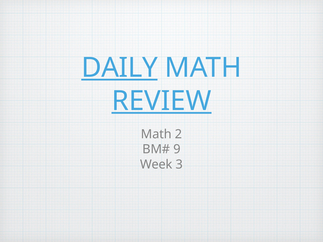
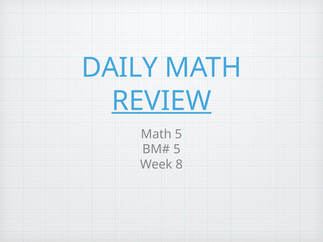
DAILY underline: present -> none
Math 2: 2 -> 5
9 at (177, 149): 9 -> 5
3: 3 -> 8
